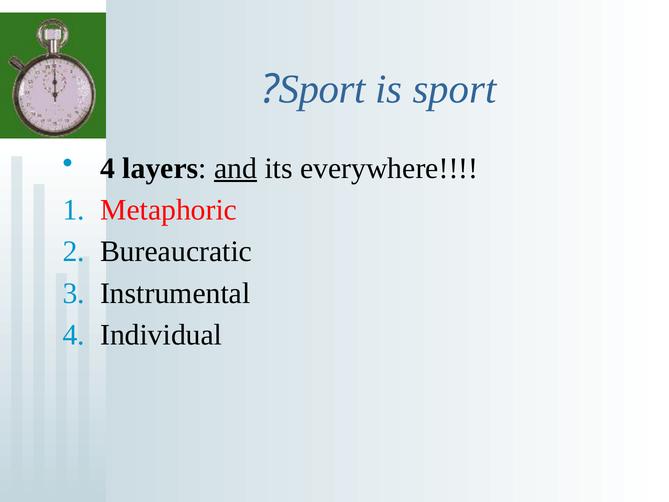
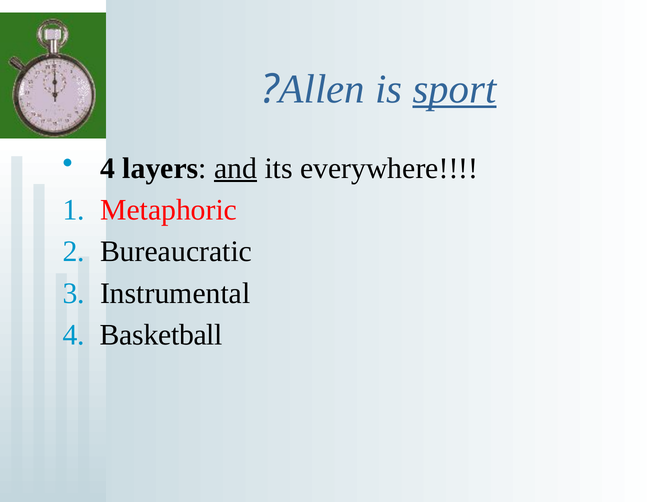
Sport at (322, 89): Sport -> Allen
sport at (455, 89) underline: none -> present
Individual: Individual -> Basketball
